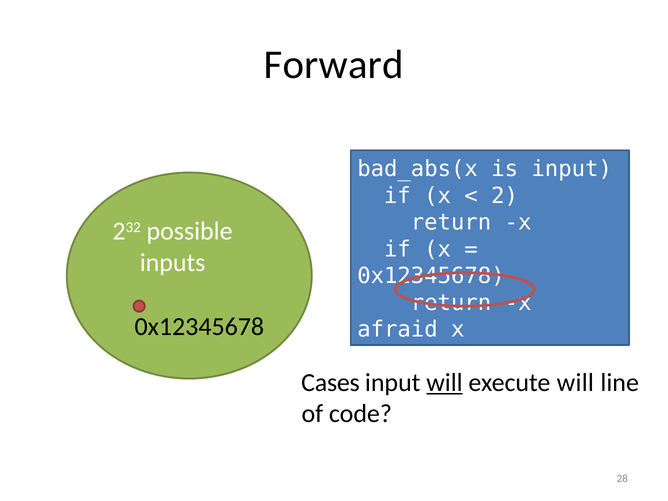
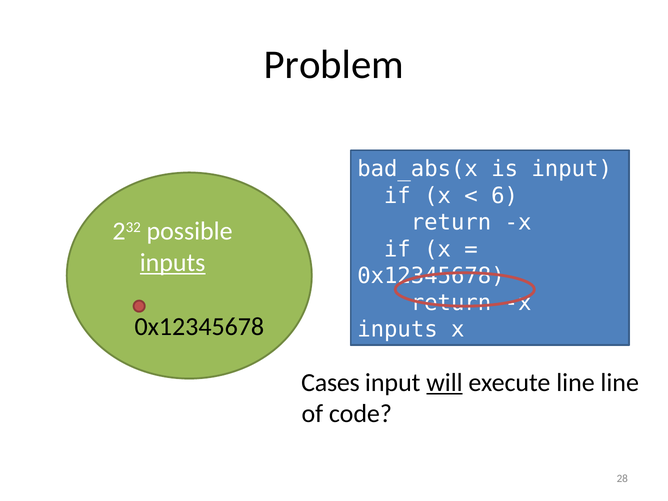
Forward: Forward -> Problem
2: 2 -> 6
inputs at (173, 263) underline: none -> present
afraid at (397, 329): afraid -> inputs
execute will: will -> line
